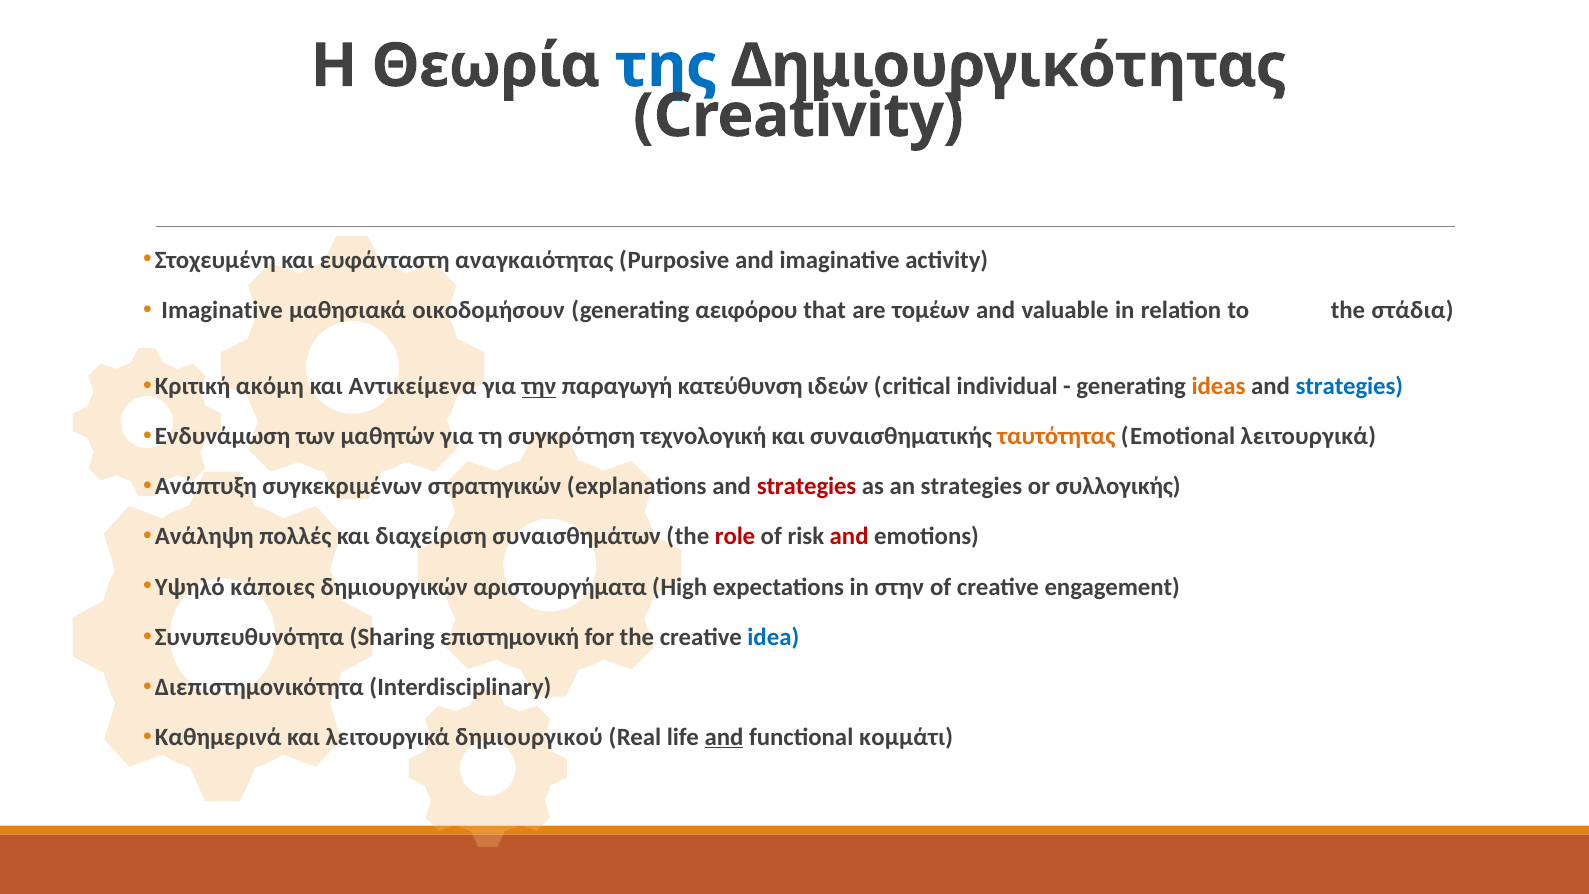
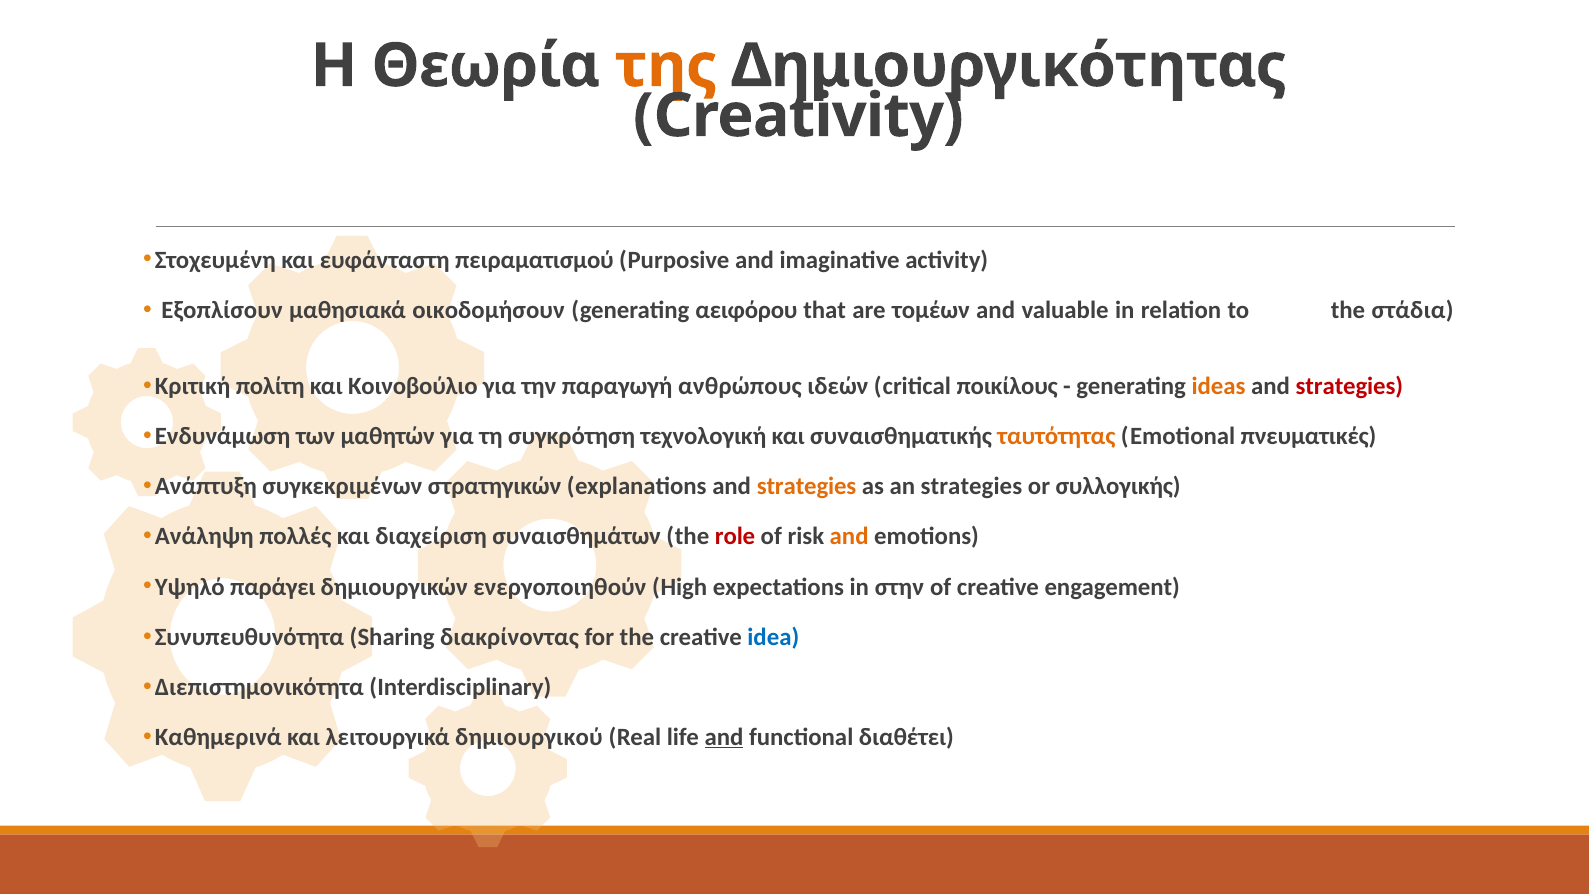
της colour: blue -> orange
αναγκαιότητας: αναγκαιότητας -> πειραματισμού
Imaginative at (222, 310): Imaginative -> Εξοπλίσουν
ακόμη: ακόμη -> πολίτη
Αντικείμενα: Αντικείμενα -> Κοινοβούλιο
την underline: present -> none
κατεύθυνση: κατεύθυνση -> ανθρώπους
individual: individual -> ποικίλους
strategies at (1349, 387) colour: blue -> red
Emotional λειτουργικά: λειτουργικά -> πνευματικές
strategies at (807, 487) colour: red -> orange
and at (849, 537) colour: red -> orange
κάποιες: κάποιες -> παράγει
αριστουργήματα: αριστουργήματα -> ενεργοποιηθούν
επιστημονική: επιστημονική -> διακρίνοντας
κομμάτι: κομμάτι -> διαθέτει
